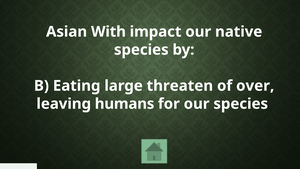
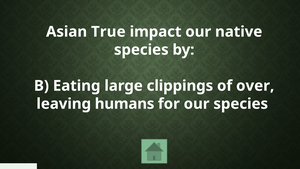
With: With -> True
threaten: threaten -> clippings
